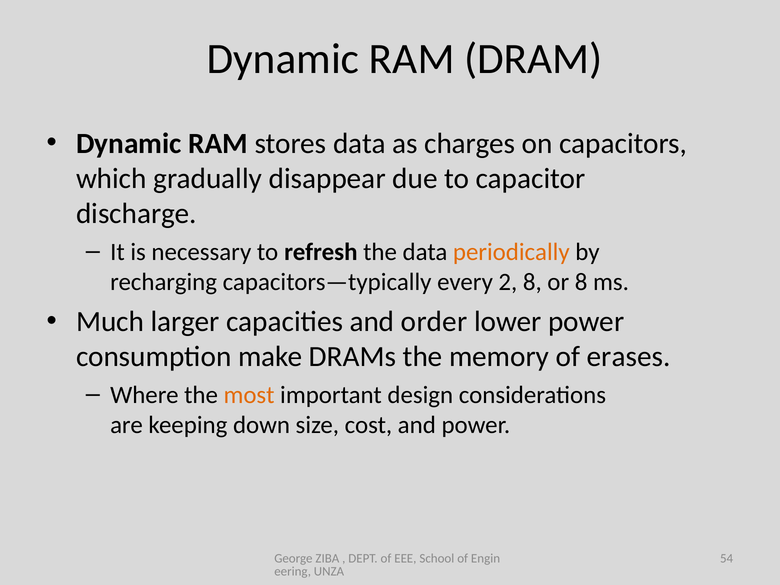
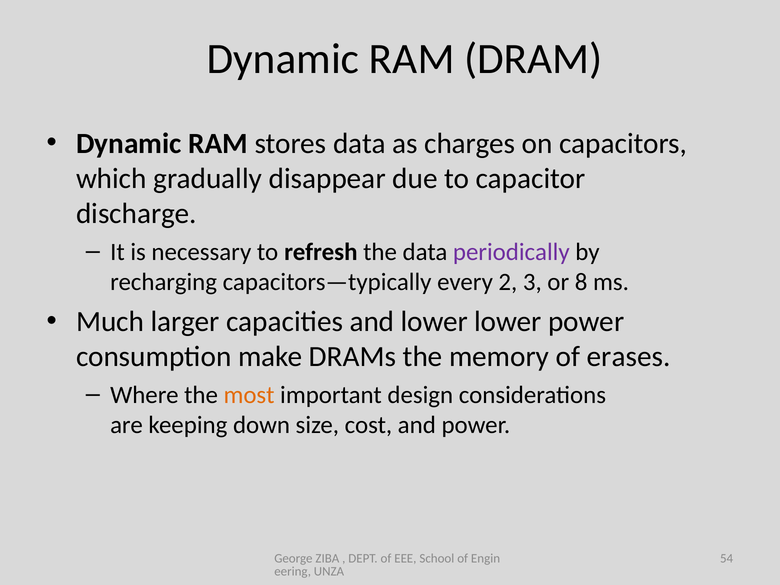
periodically colour: orange -> purple
2 8: 8 -> 3
and order: order -> lower
